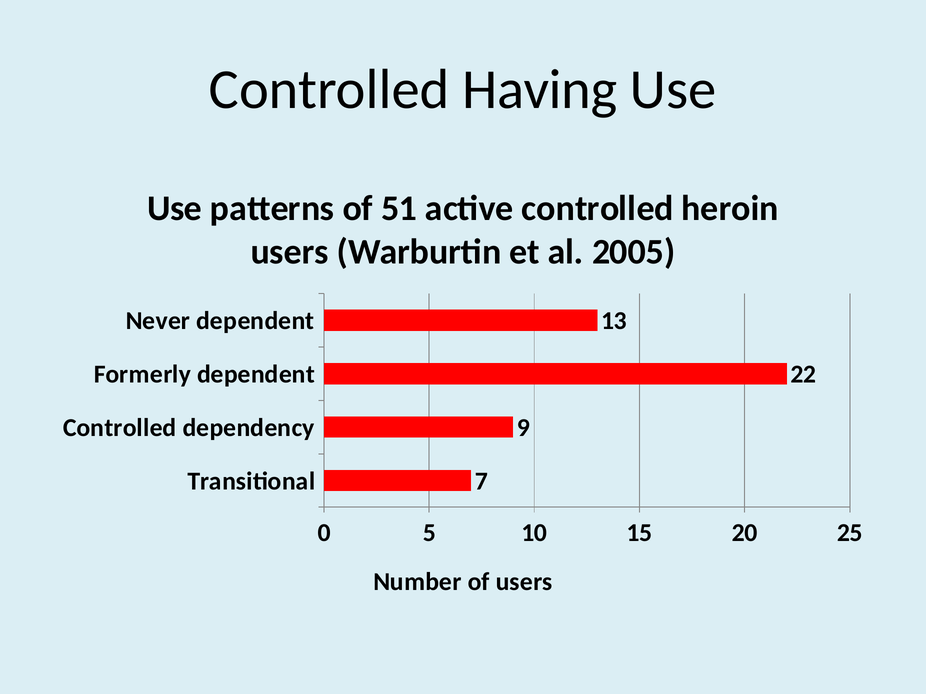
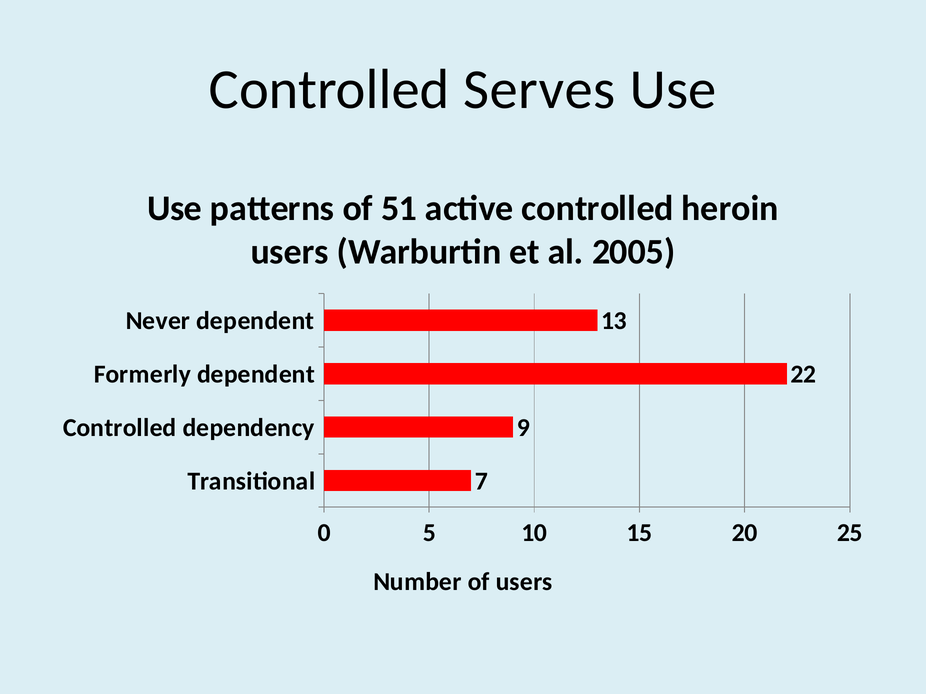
Having: Having -> Serves
